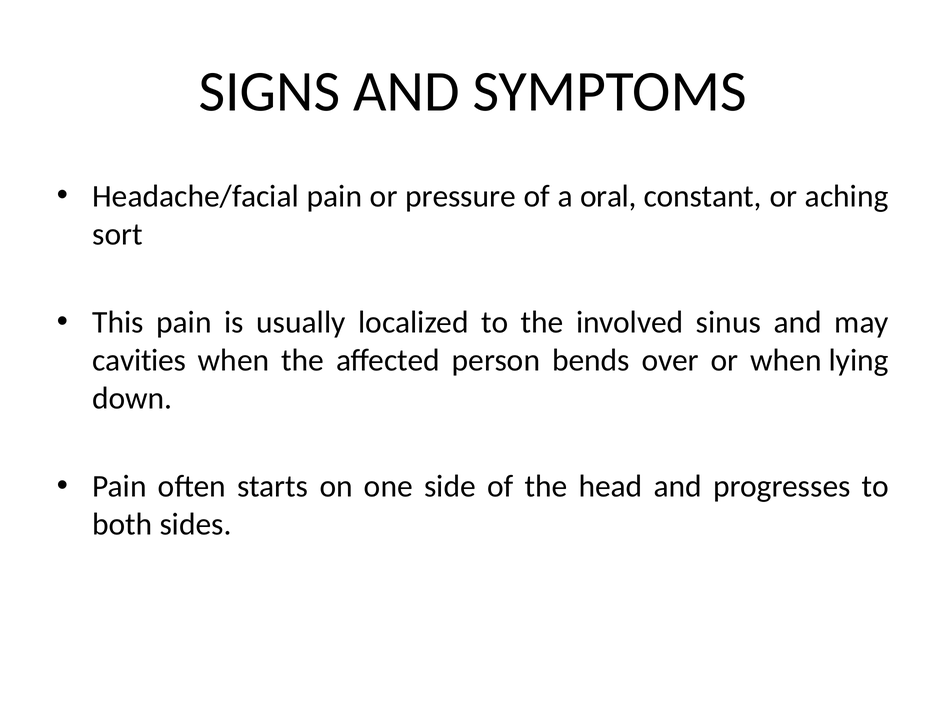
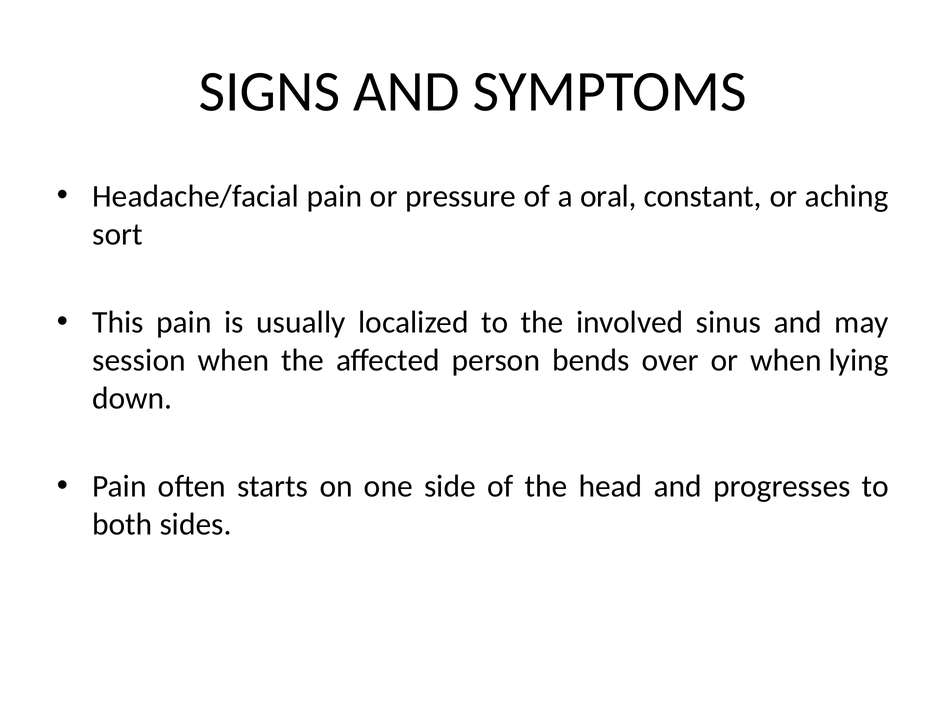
cavities: cavities -> session
